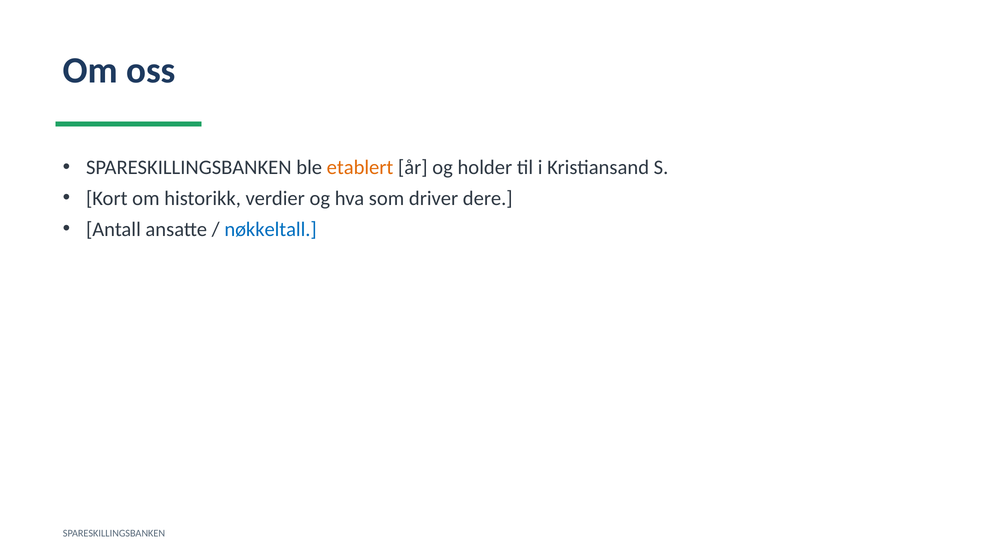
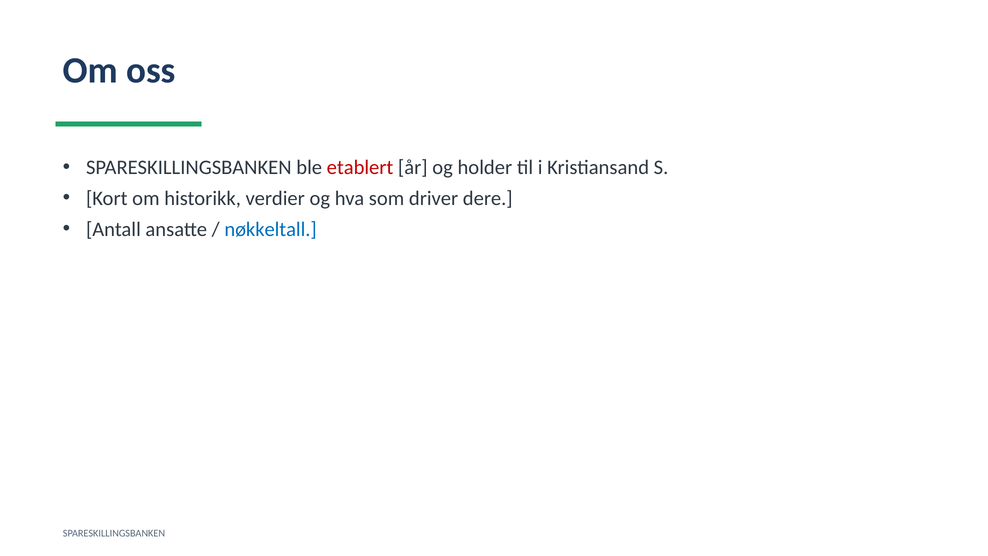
etablert colour: orange -> red
